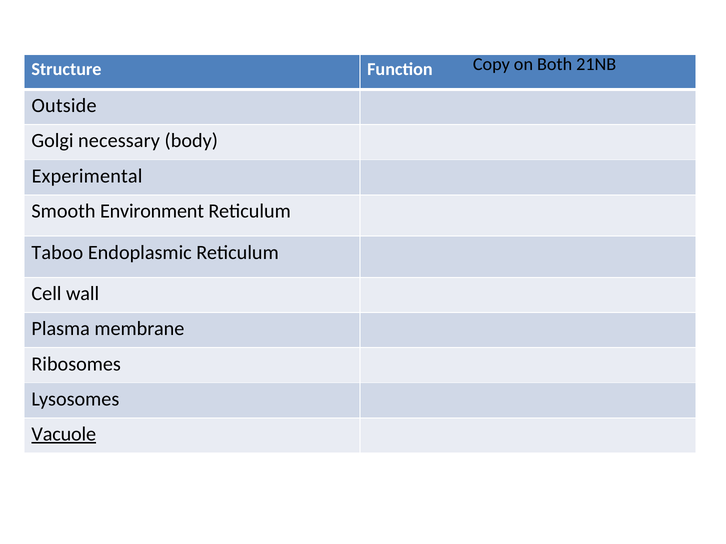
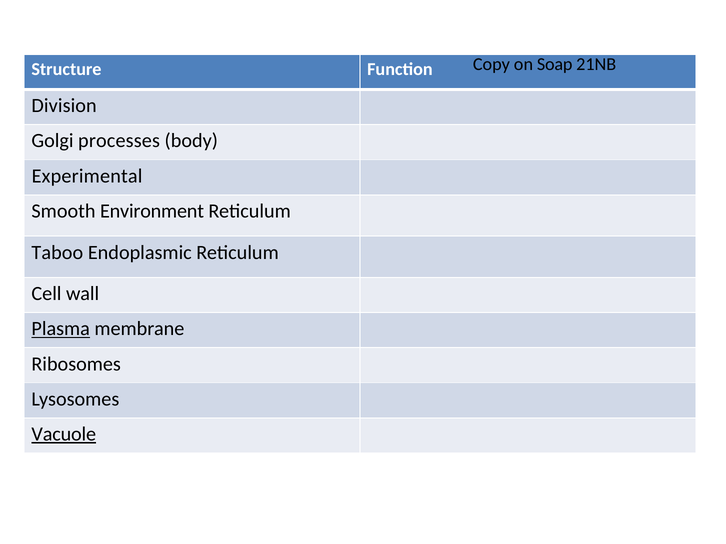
Both: Both -> Soap
Outside: Outside -> Division
necessary: necessary -> processes
Plasma underline: none -> present
